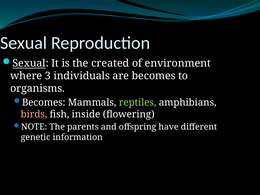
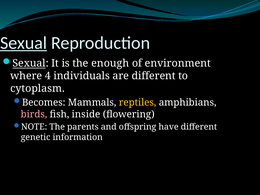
Sexual at (23, 43) underline: none -> present
created: created -> enough
3: 3 -> 4
are becomes: becomes -> different
organisms: organisms -> cytoplasm
reptiles colour: light green -> yellow
